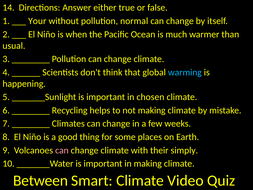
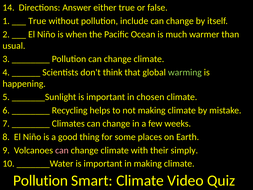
Your at (37, 21): Your -> True
normal: normal -> include
warming colour: light blue -> light green
Between at (41, 180): Between -> Pollution
